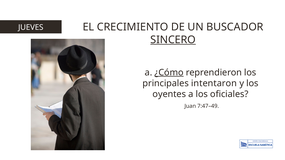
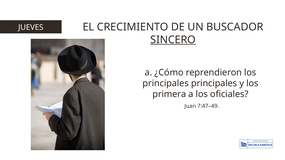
¿Cómo underline: present -> none
principales intentaron: intentaron -> principales
oyentes: oyentes -> primera
